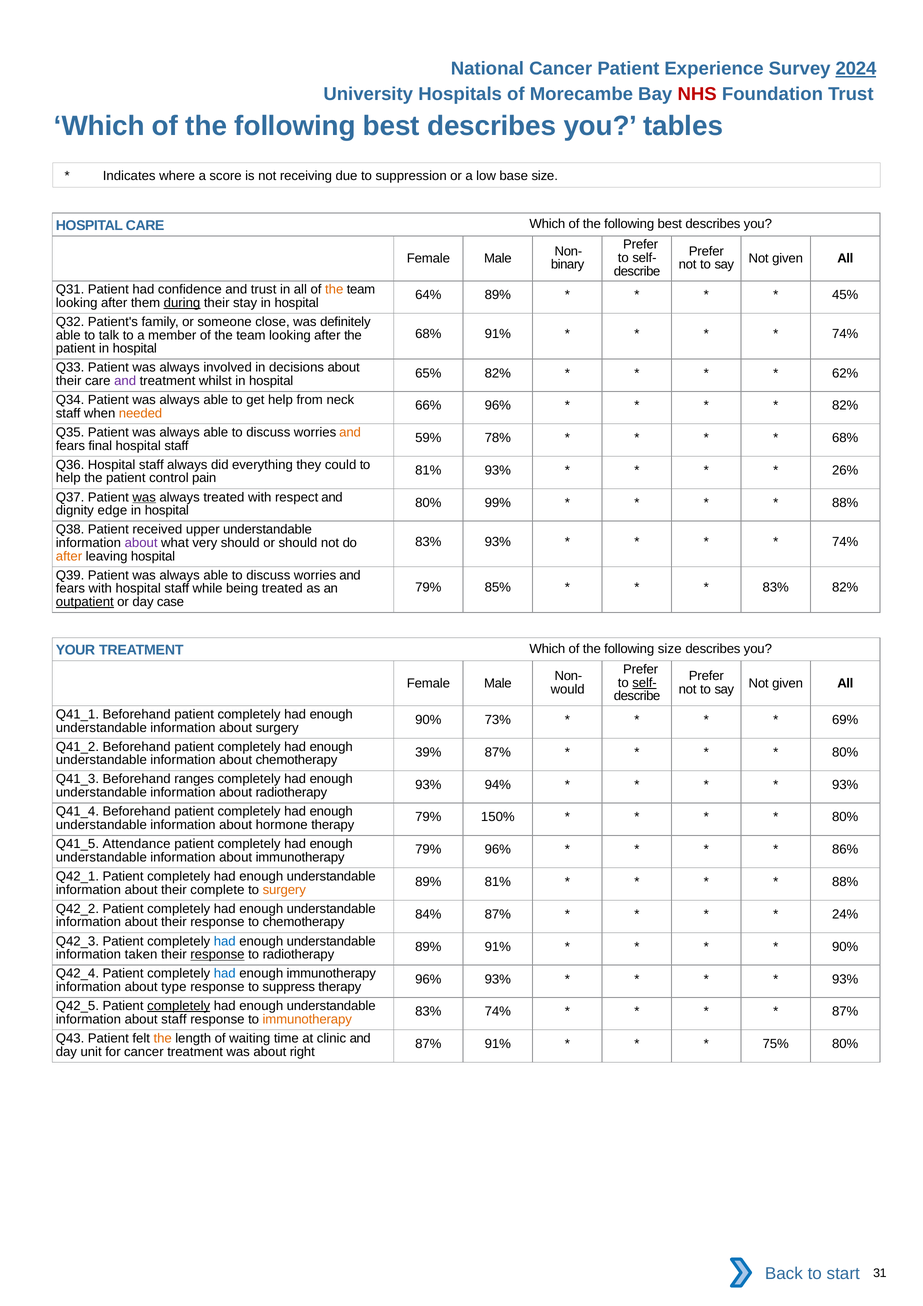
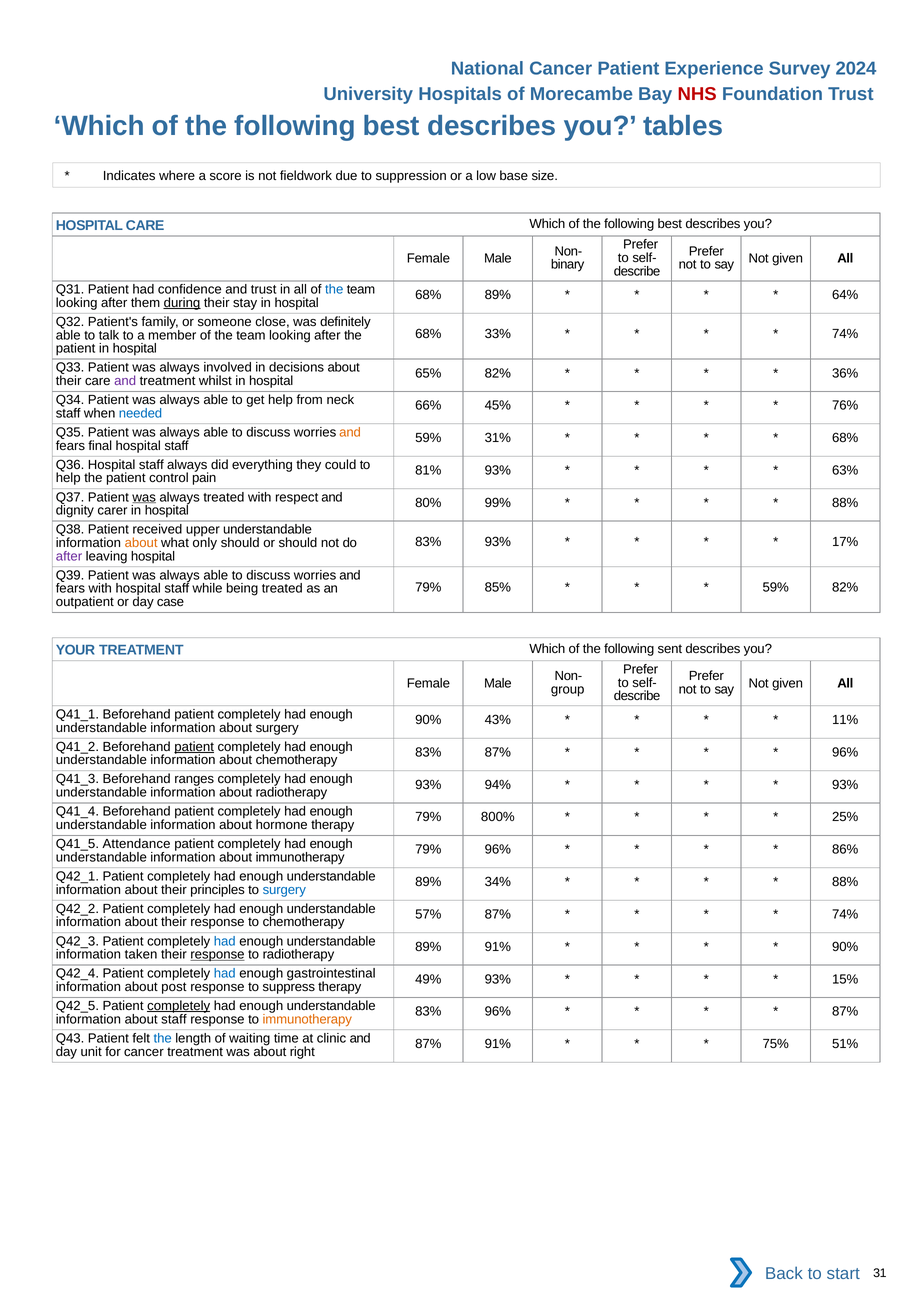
2024 underline: present -> none
receiving: receiving -> fieldwork
the at (334, 289) colour: orange -> blue
64% at (428, 295): 64% -> 68%
45%: 45% -> 64%
68% 91%: 91% -> 33%
62%: 62% -> 36%
66% 96%: 96% -> 45%
82% at (845, 406): 82% -> 76%
needed colour: orange -> blue
78%: 78% -> 31%
26%: 26% -> 63%
edge: edge -> carer
74% at (845, 542): 74% -> 17%
about at (141, 543) colour: purple -> orange
very: very -> only
after at (69, 556) colour: orange -> purple
83% at (776, 588): 83% -> 59%
outpatient underline: present -> none
following size: size -> sent
self- at (645, 683) underline: present -> none
would: would -> group
73%: 73% -> 43%
69%: 69% -> 11%
patient at (194, 747) underline: none -> present
39% at (428, 752): 39% -> 83%
80% at (845, 752): 80% -> 96%
150%: 150% -> 800%
80% at (845, 817): 80% -> 25%
89% 81%: 81% -> 34%
complete: complete -> principles
surgery at (284, 890) colour: orange -> blue
84%: 84% -> 57%
24% at (845, 914): 24% -> 74%
enough immunotherapy: immunotherapy -> gastrointestinal
96% at (428, 979): 96% -> 49%
93% at (845, 979): 93% -> 15%
type: type -> post
83% 74%: 74% -> 96%
the at (163, 1039) colour: orange -> blue
75% 80%: 80% -> 51%
